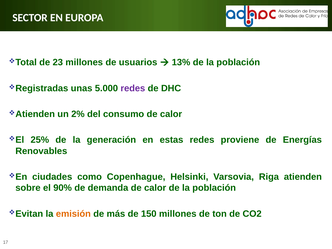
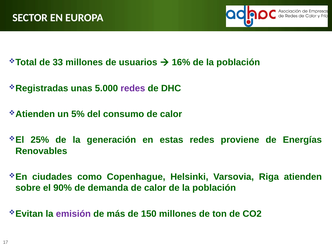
23: 23 -> 33
13%: 13% -> 16%
2%: 2% -> 5%
emisión colour: orange -> purple
